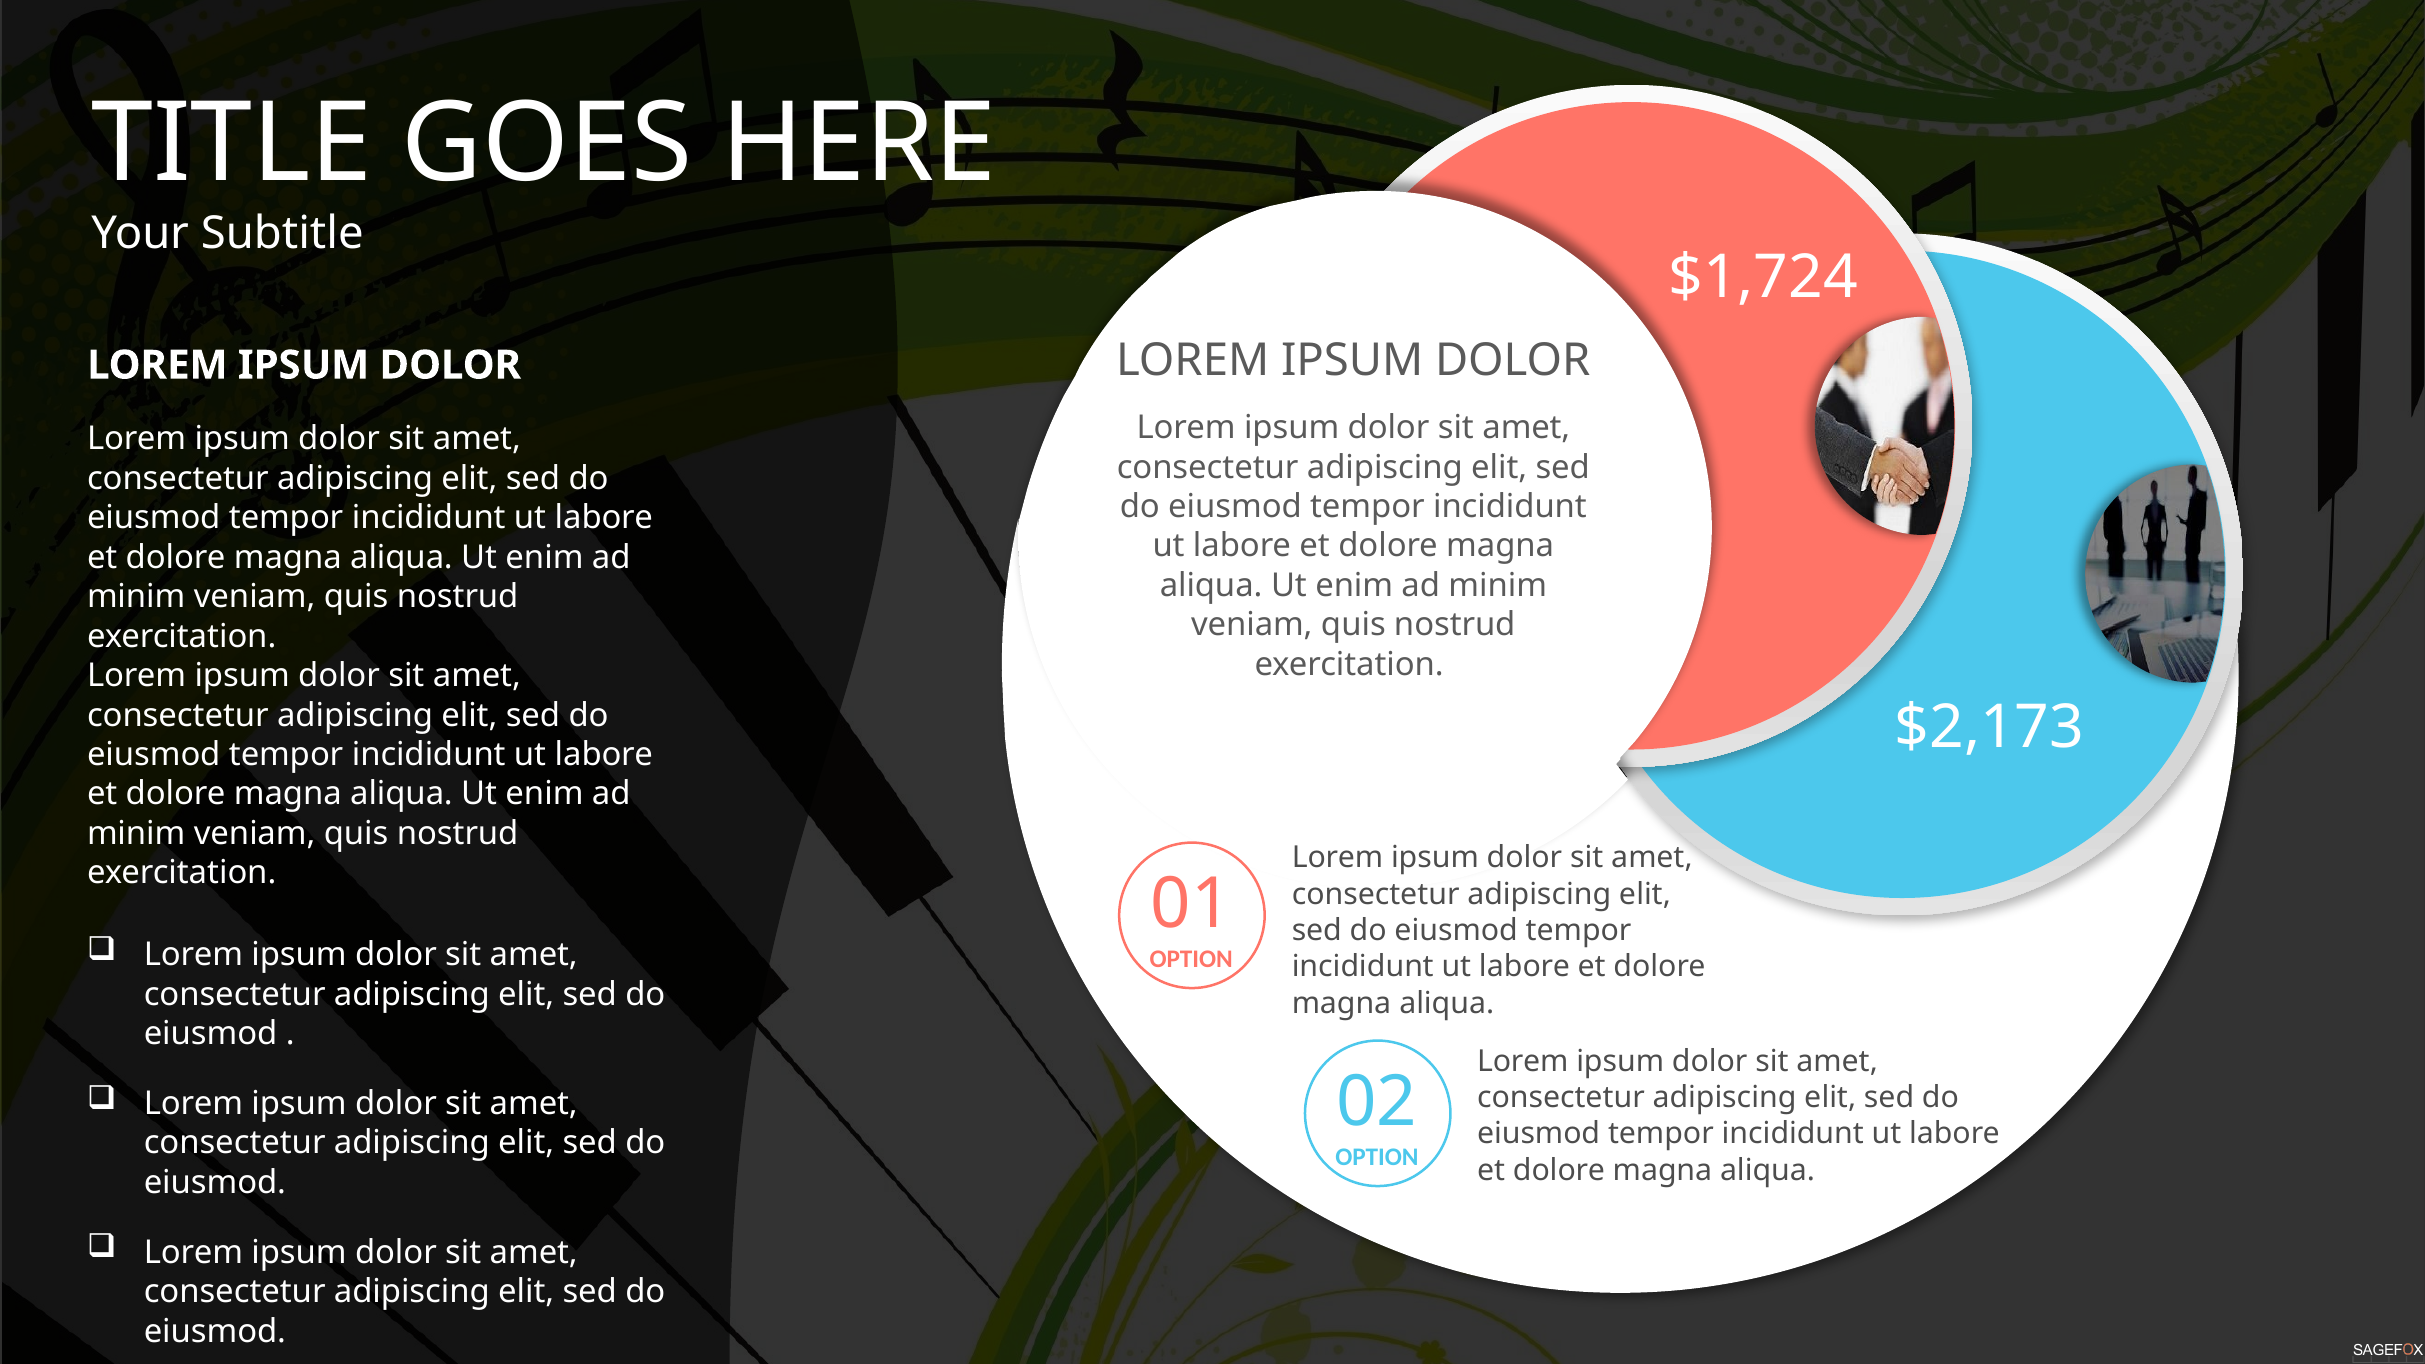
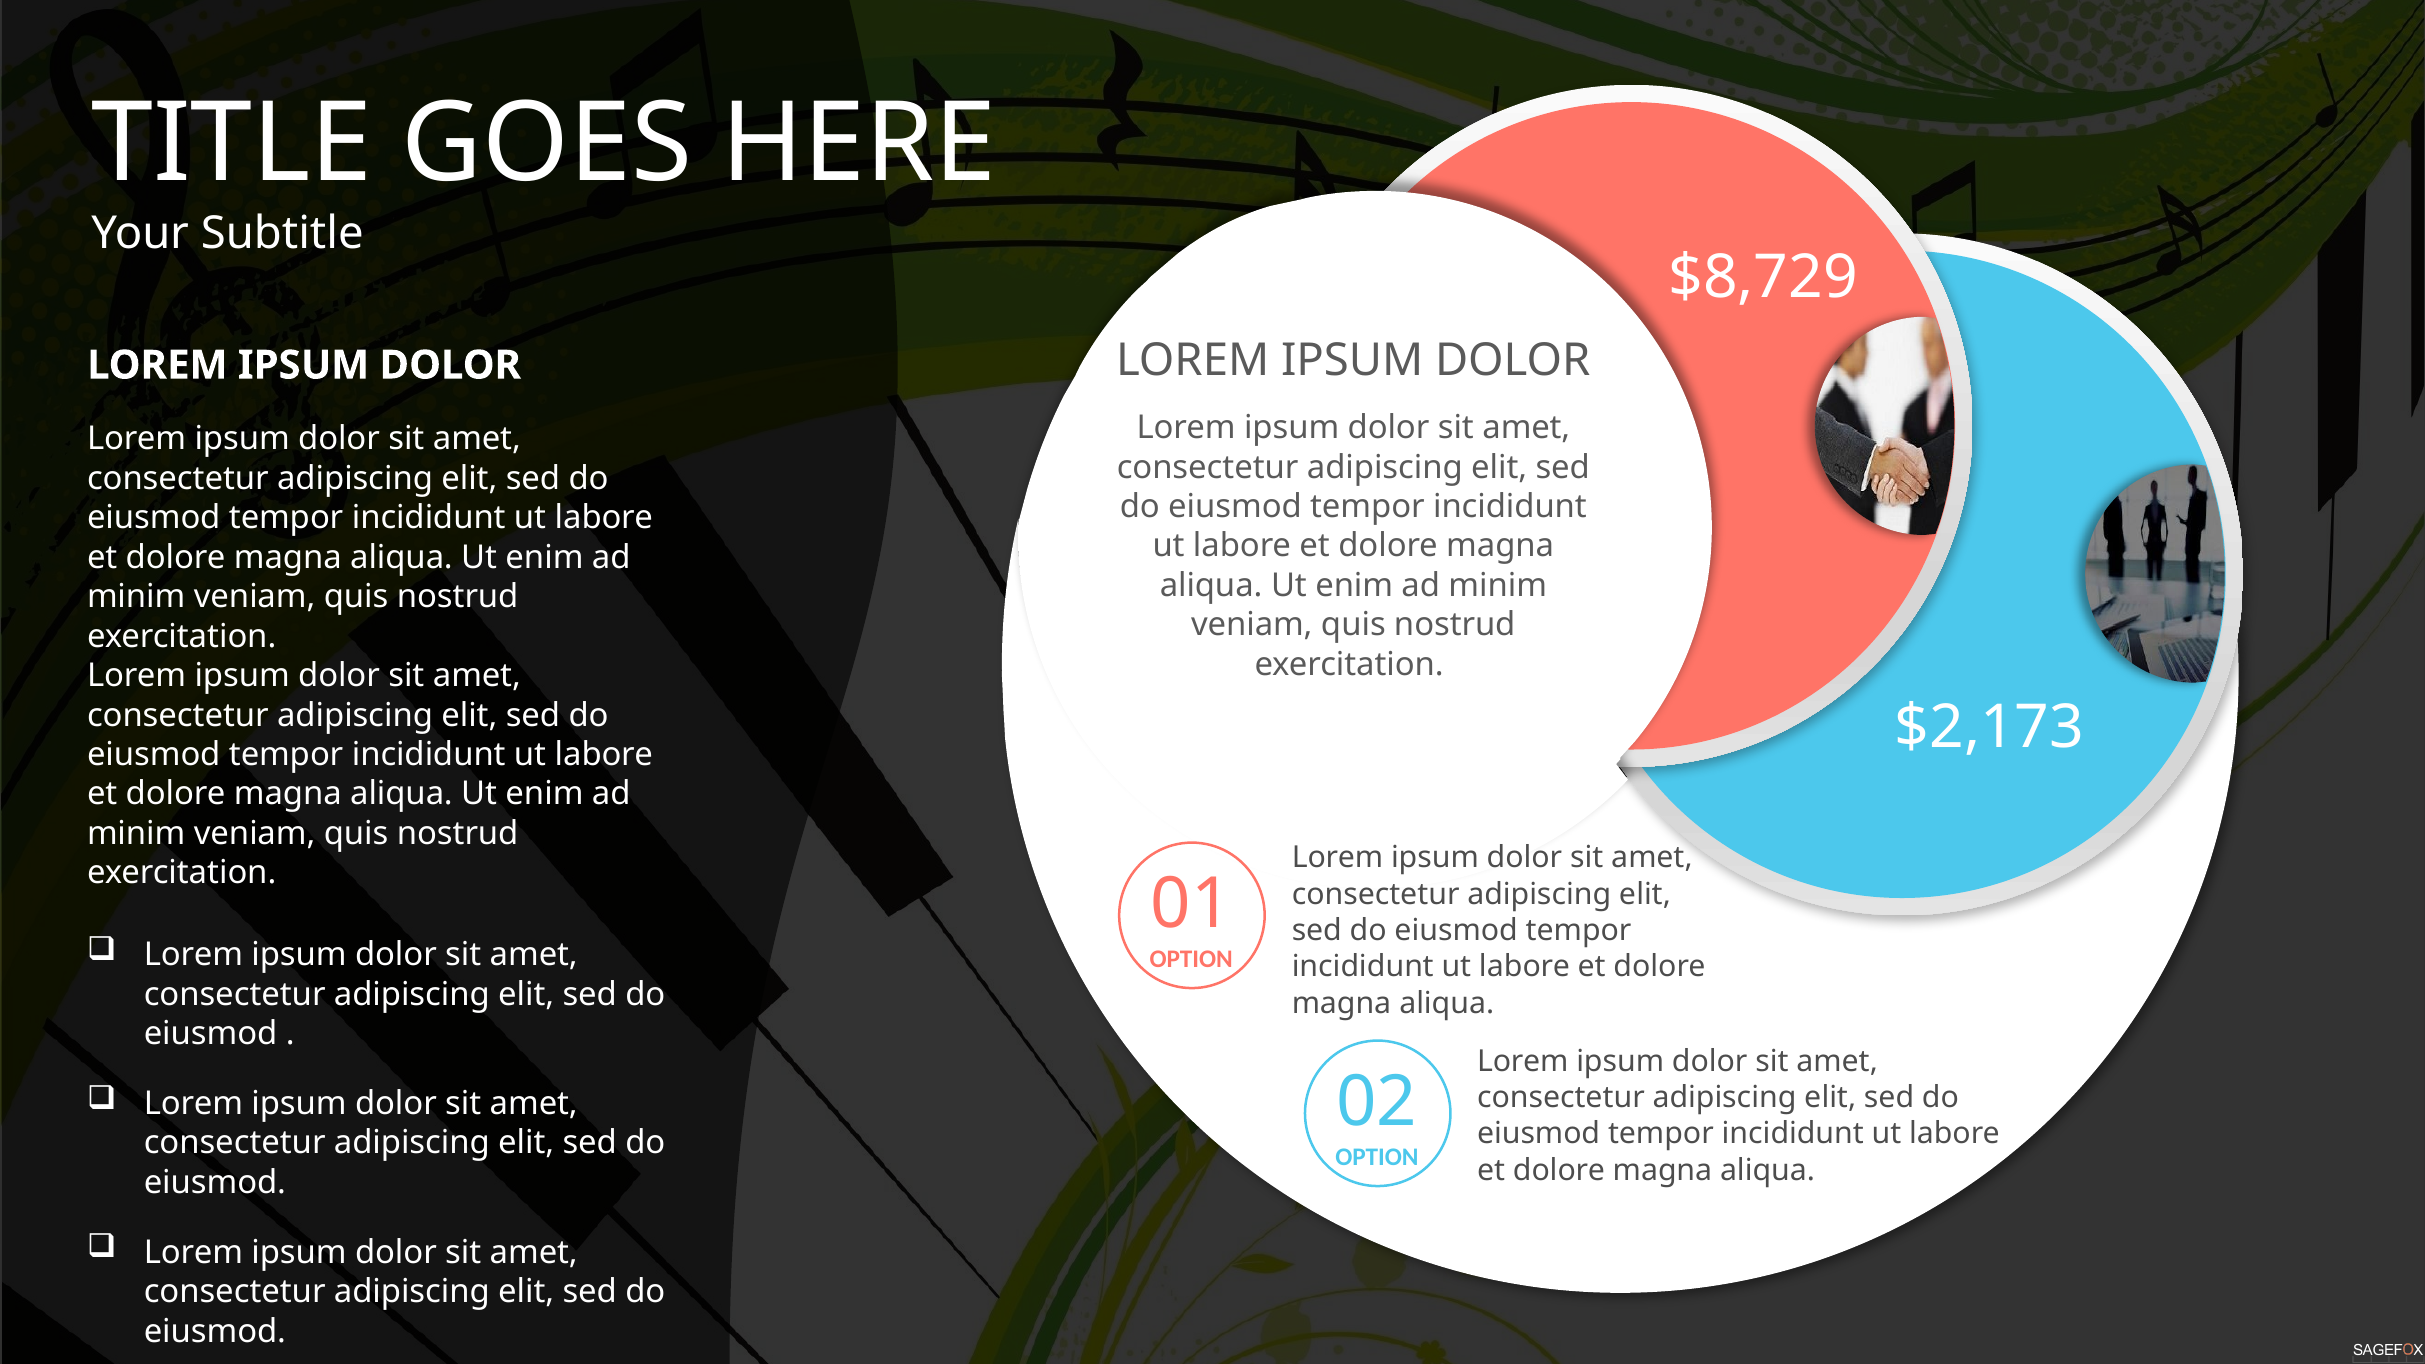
$1,724: $1,724 -> $8,729
